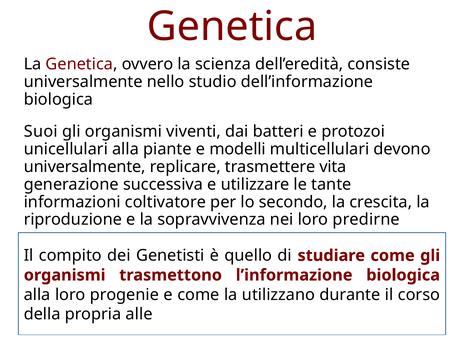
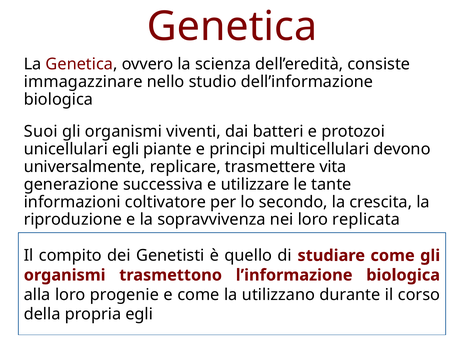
universalmente at (83, 82): universalmente -> immagazzinare
unicellulari alla: alla -> egli
modelli: modelli -> principi
predirne: predirne -> replicata
propria alle: alle -> egli
